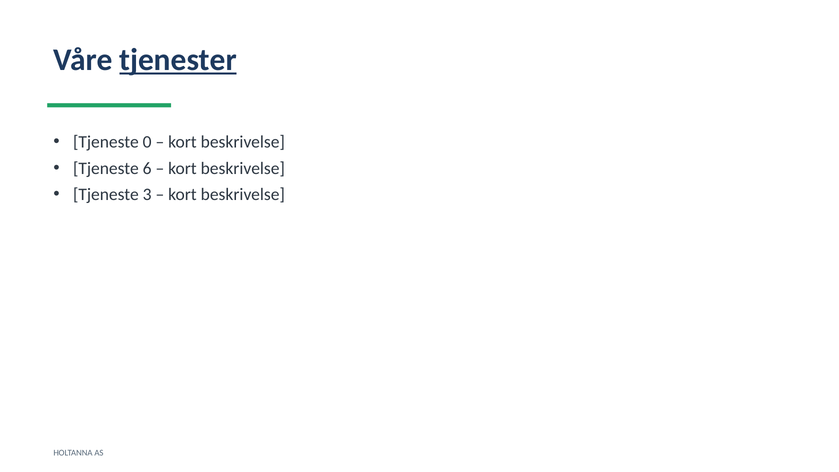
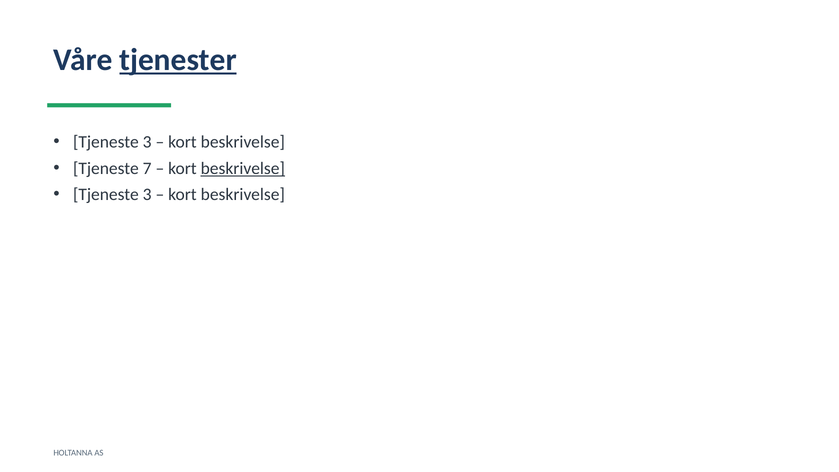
0 at (147, 142): 0 -> 3
6: 6 -> 7
beskrivelse at (243, 168) underline: none -> present
